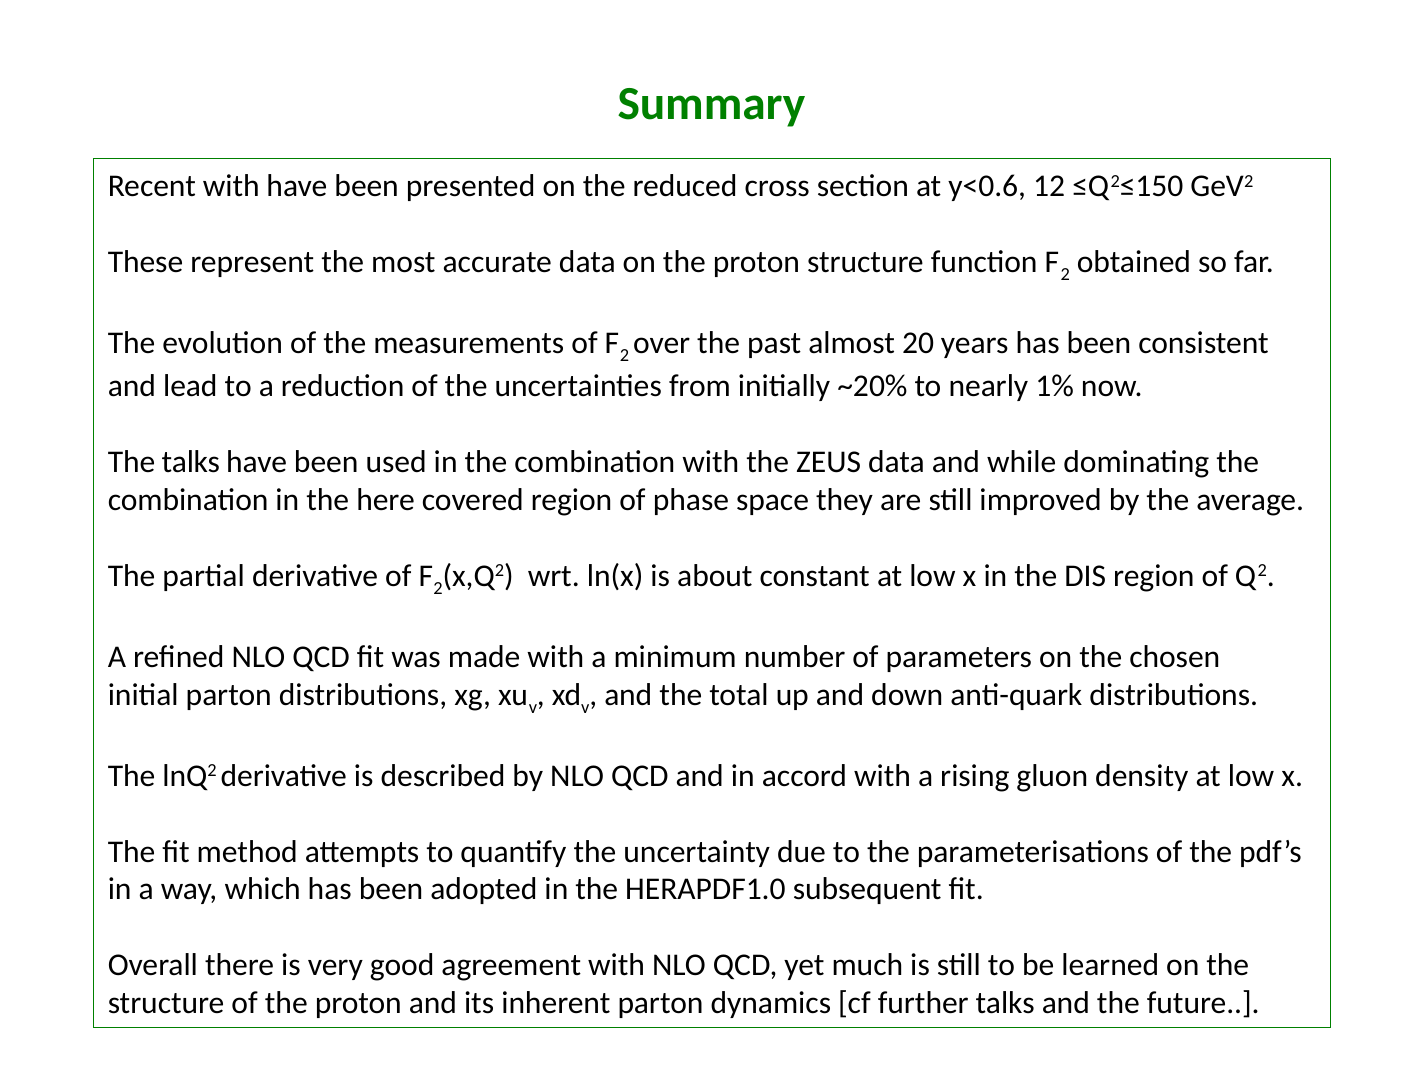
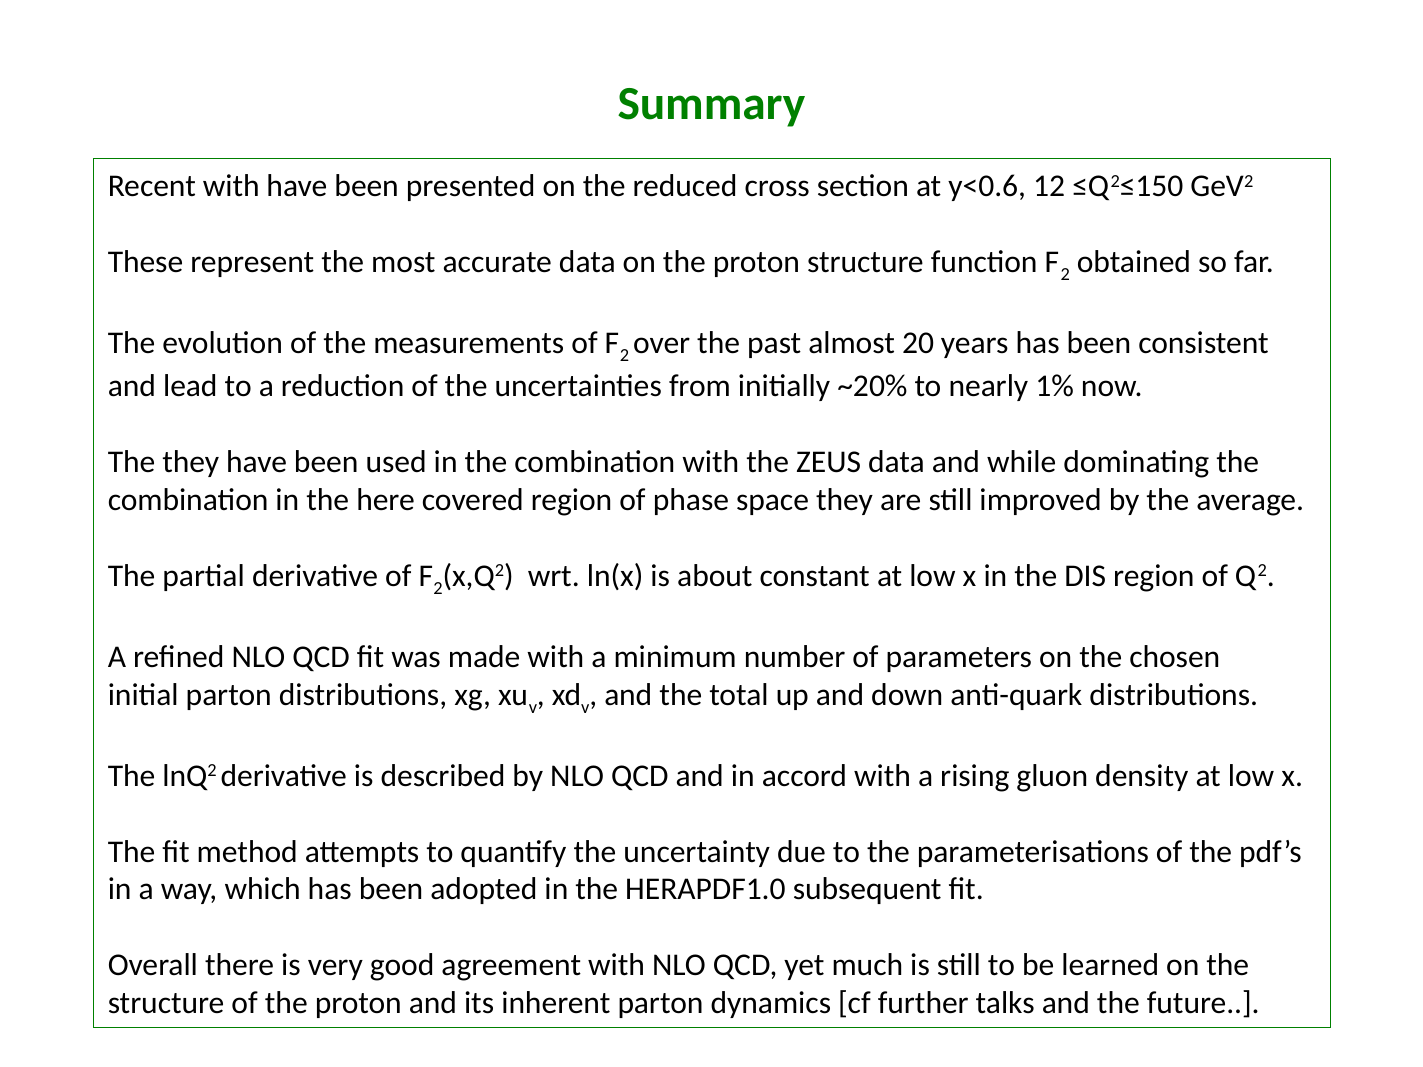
The talks: talks -> they
